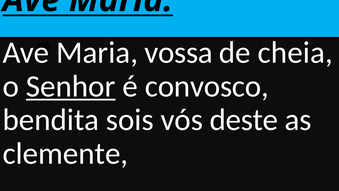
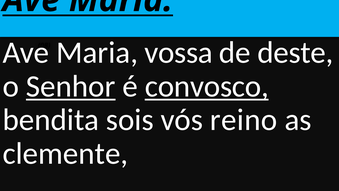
cheia: cheia -> deste
convosco underline: none -> present
deste: deste -> reino
